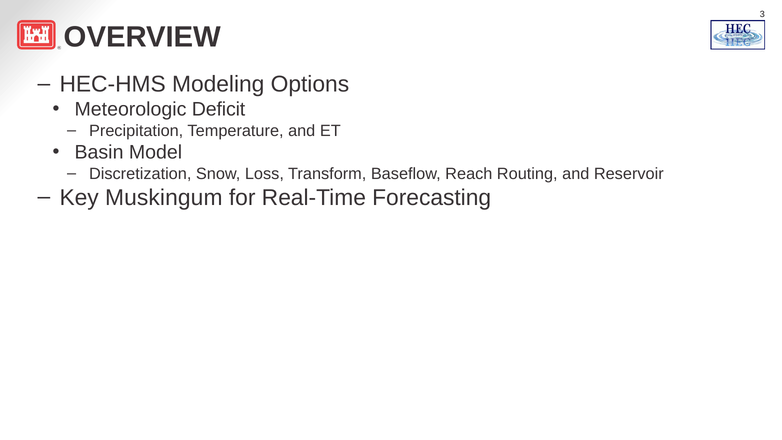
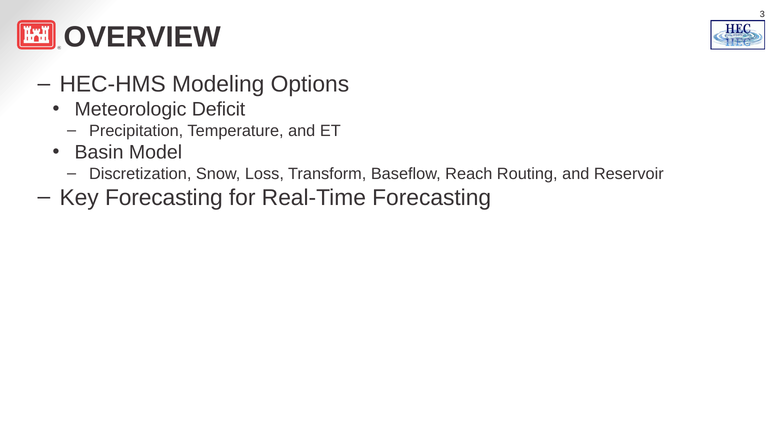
Key Muskingum: Muskingum -> Forecasting
